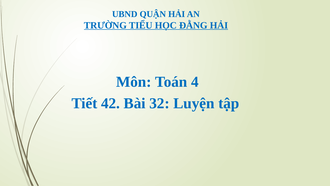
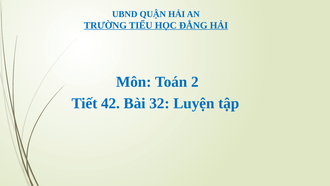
4: 4 -> 2
